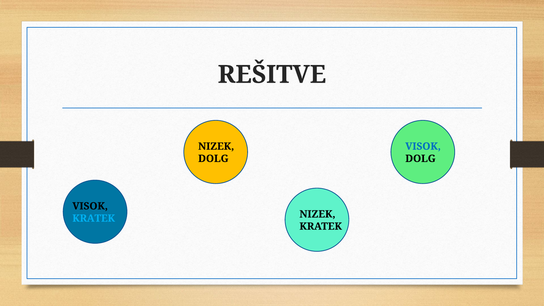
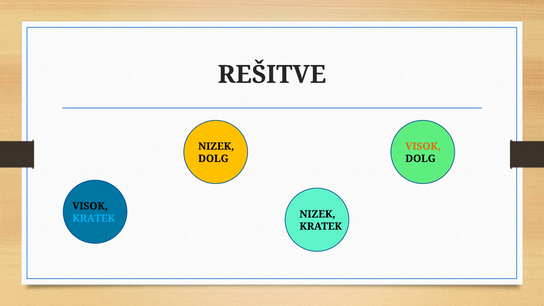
VISOK at (423, 146) colour: blue -> orange
